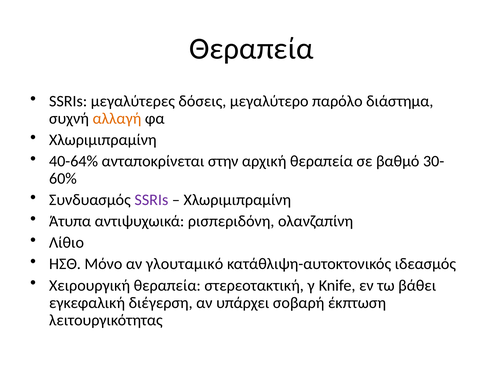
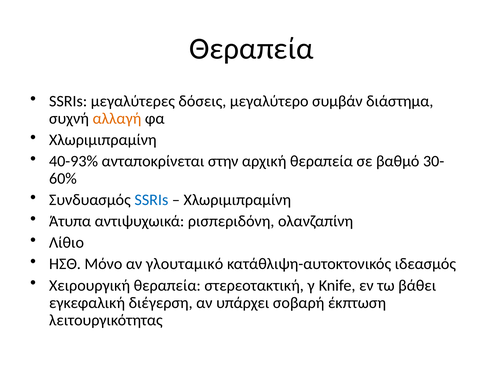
παρόλο: παρόλο -> συμβάν
40-64%: 40-64% -> 40-93%
SSRIs at (151, 200) colour: purple -> blue
